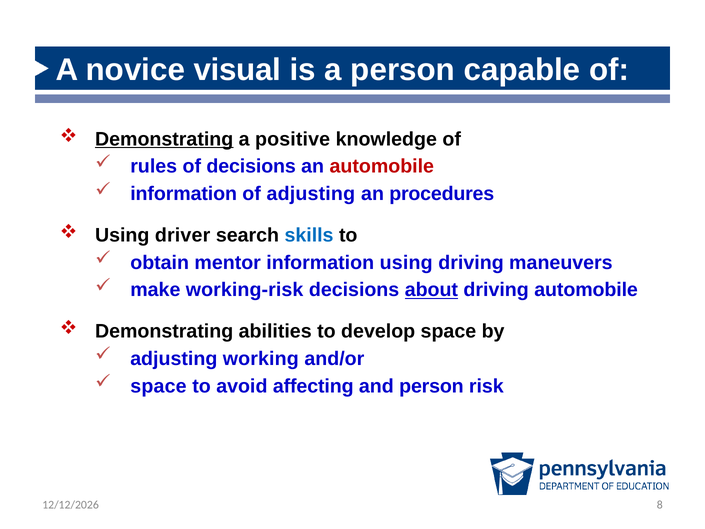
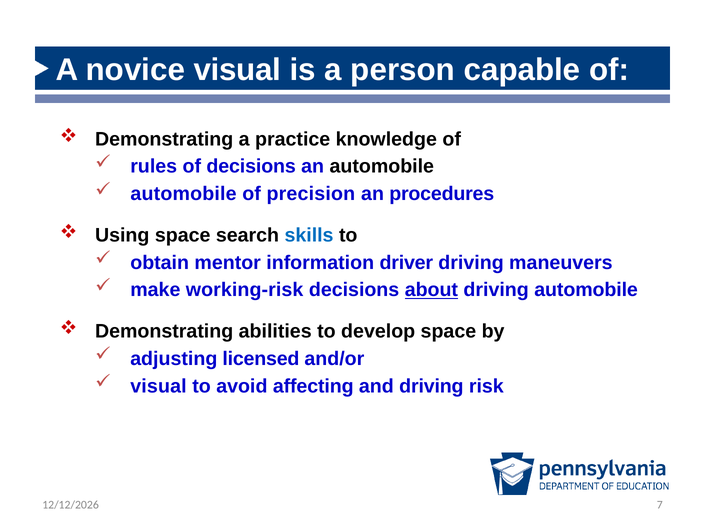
Demonstrating at (164, 139) underline: present -> none
positive: positive -> practice
automobile at (382, 166) colour: red -> black
information at (184, 194): information -> automobile
of adjusting: adjusting -> precision
Using driver: driver -> space
information using: using -> driver
working: working -> licensed
space at (158, 386): space -> visual
and person: person -> driving
8: 8 -> 7
